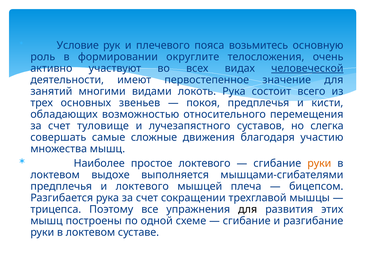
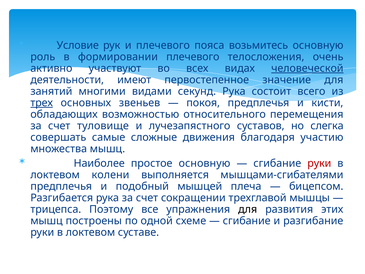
формировании округлите: округлите -> плечевого
локоть: локоть -> секунд
трех underline: none -> present
простое локтевого: локтевого -> основную
руки at (319, 163) colour: orange -> red
выдохе: выдохе -> колени
и локтевого: локтевого -> подобный
